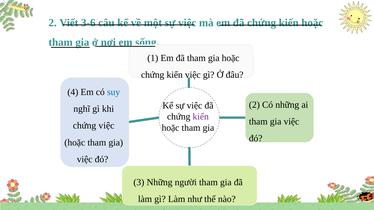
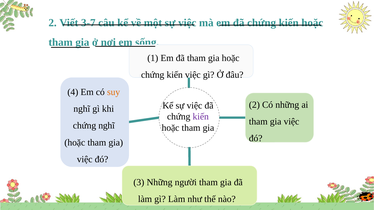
3-6: 3-6 -> 3-7
suy colour: blue -> orange
chứng việc: việc -> nghĩ
